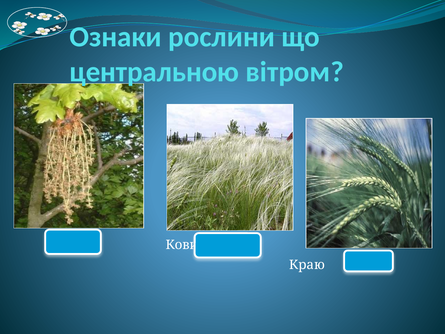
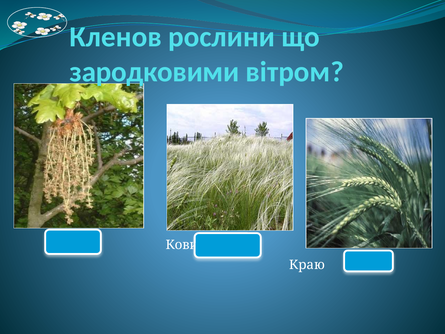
Ознаки: Ознаки -> Кленов
центральною: центральною -> зародковими
